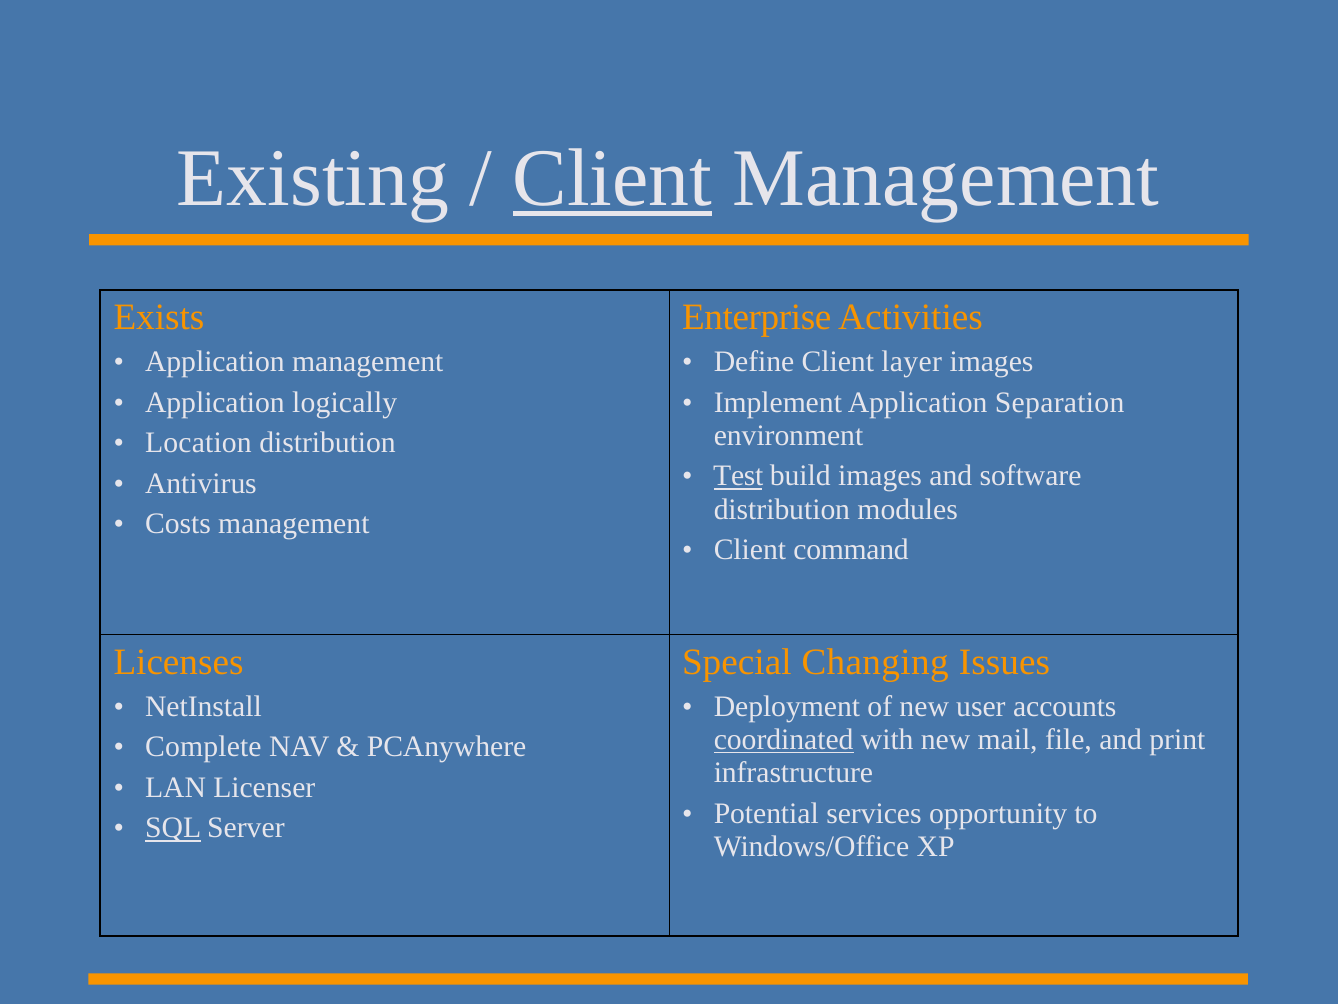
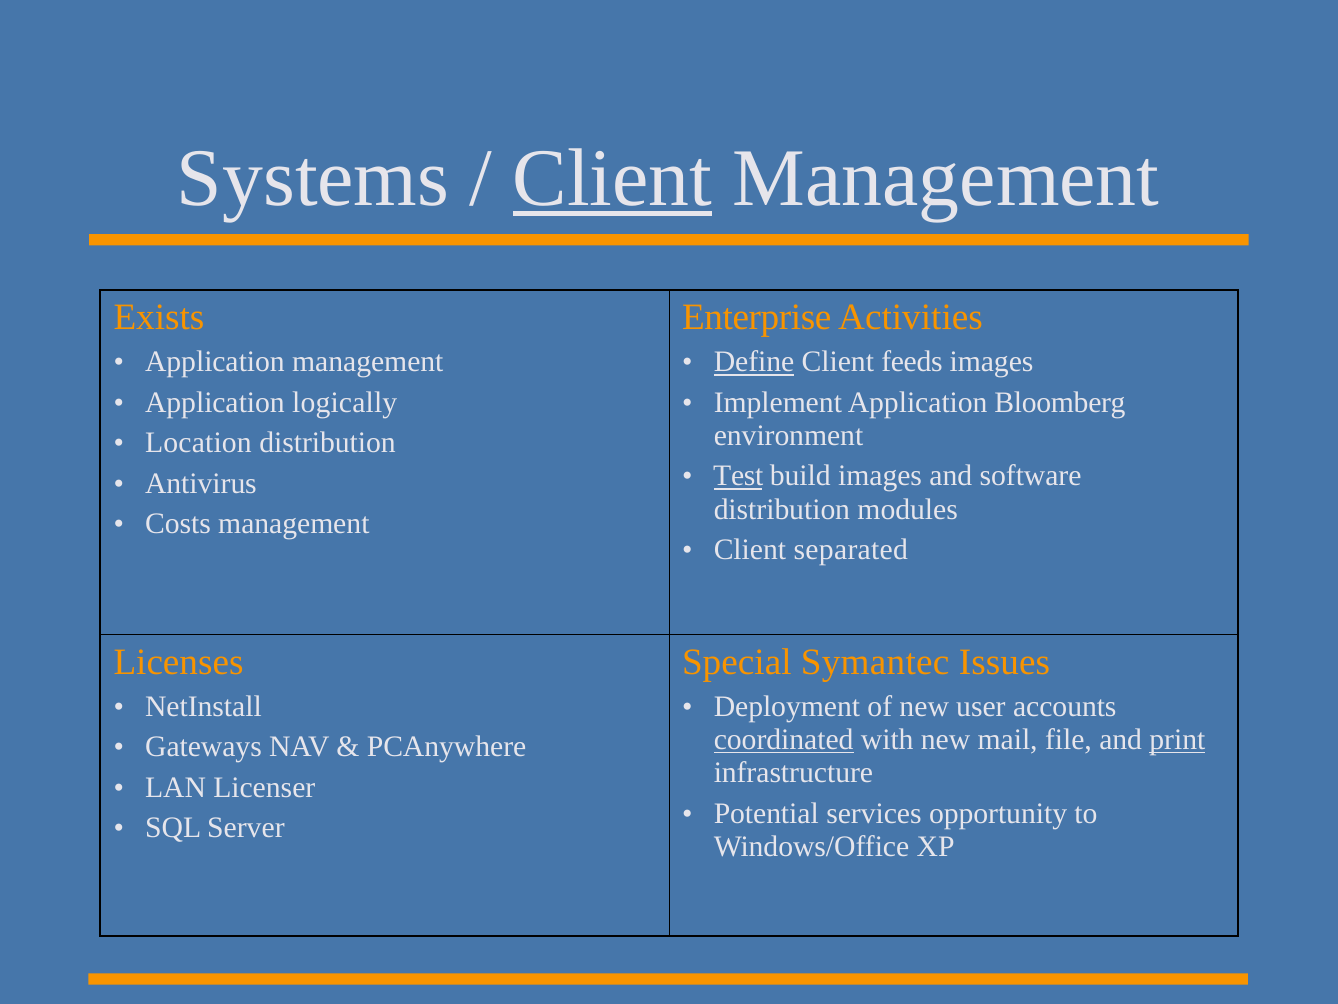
Existing: Existing -> Systems
Define underline: none -> present
layer: layer -> feeds
Separation: Separation -> Bloomberg
command: command -> separated
Changing: Changing -> Symantec
print underline: none -> present
Complete: Complete -> Gateways
SQL underline: present -> none
